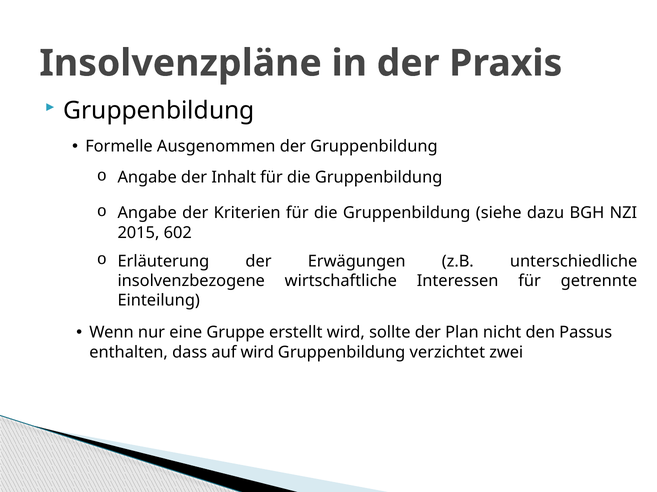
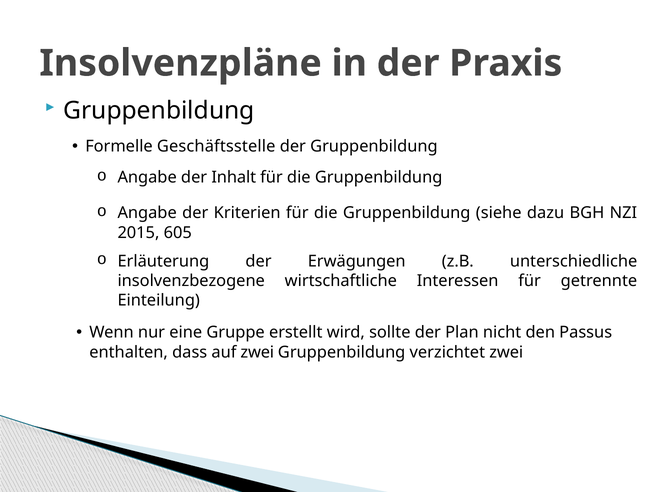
Ausgenommen: Ausgenommen -> Geschäftsstelle
602: 602 -> 605
auf wird: wird -> zwei
